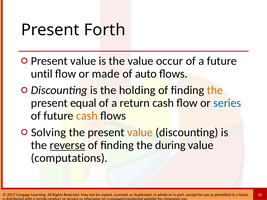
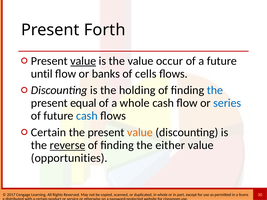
value at (83, 61) underline: none -> present
made: made -> banks
auto: auto -> cells
the at (215, 90) colour: orange -> blue
a return: return -> whole
cash at (87, 116) colour: orange -> blue
Solving at (49, 133): Solving -> Certain
during: during -> either
computations: computations -> opportunities
